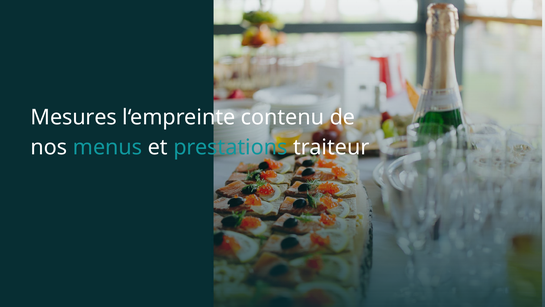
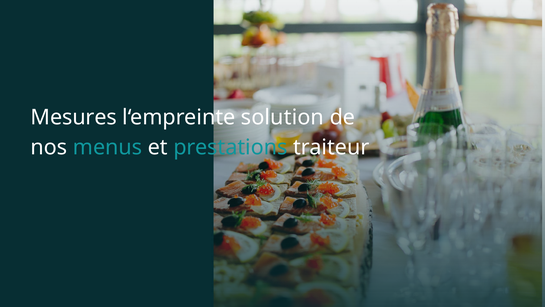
contenu: contenu -> solution
